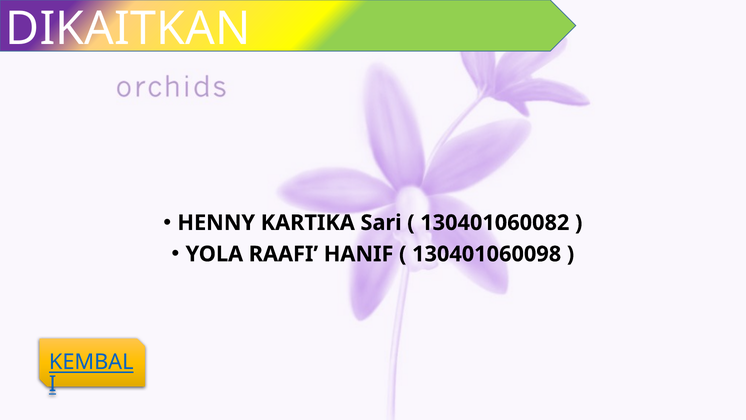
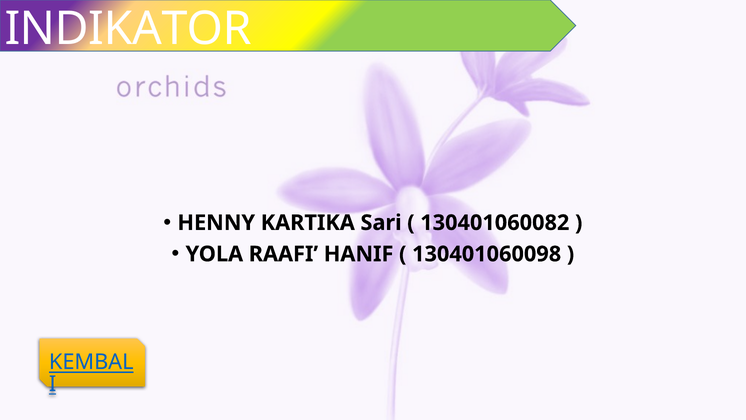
DIKAITKAN: DIKAITKAN -> INDIKATOR
